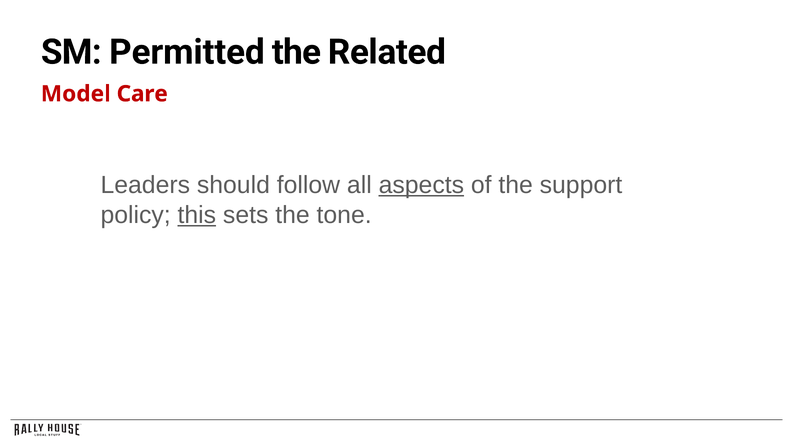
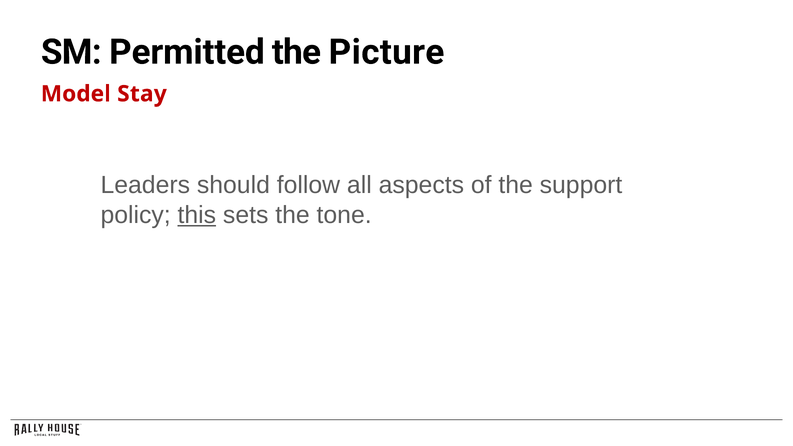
Related: Related -> Picture
Care: Care -> Stay
aspects underline: present -> none
